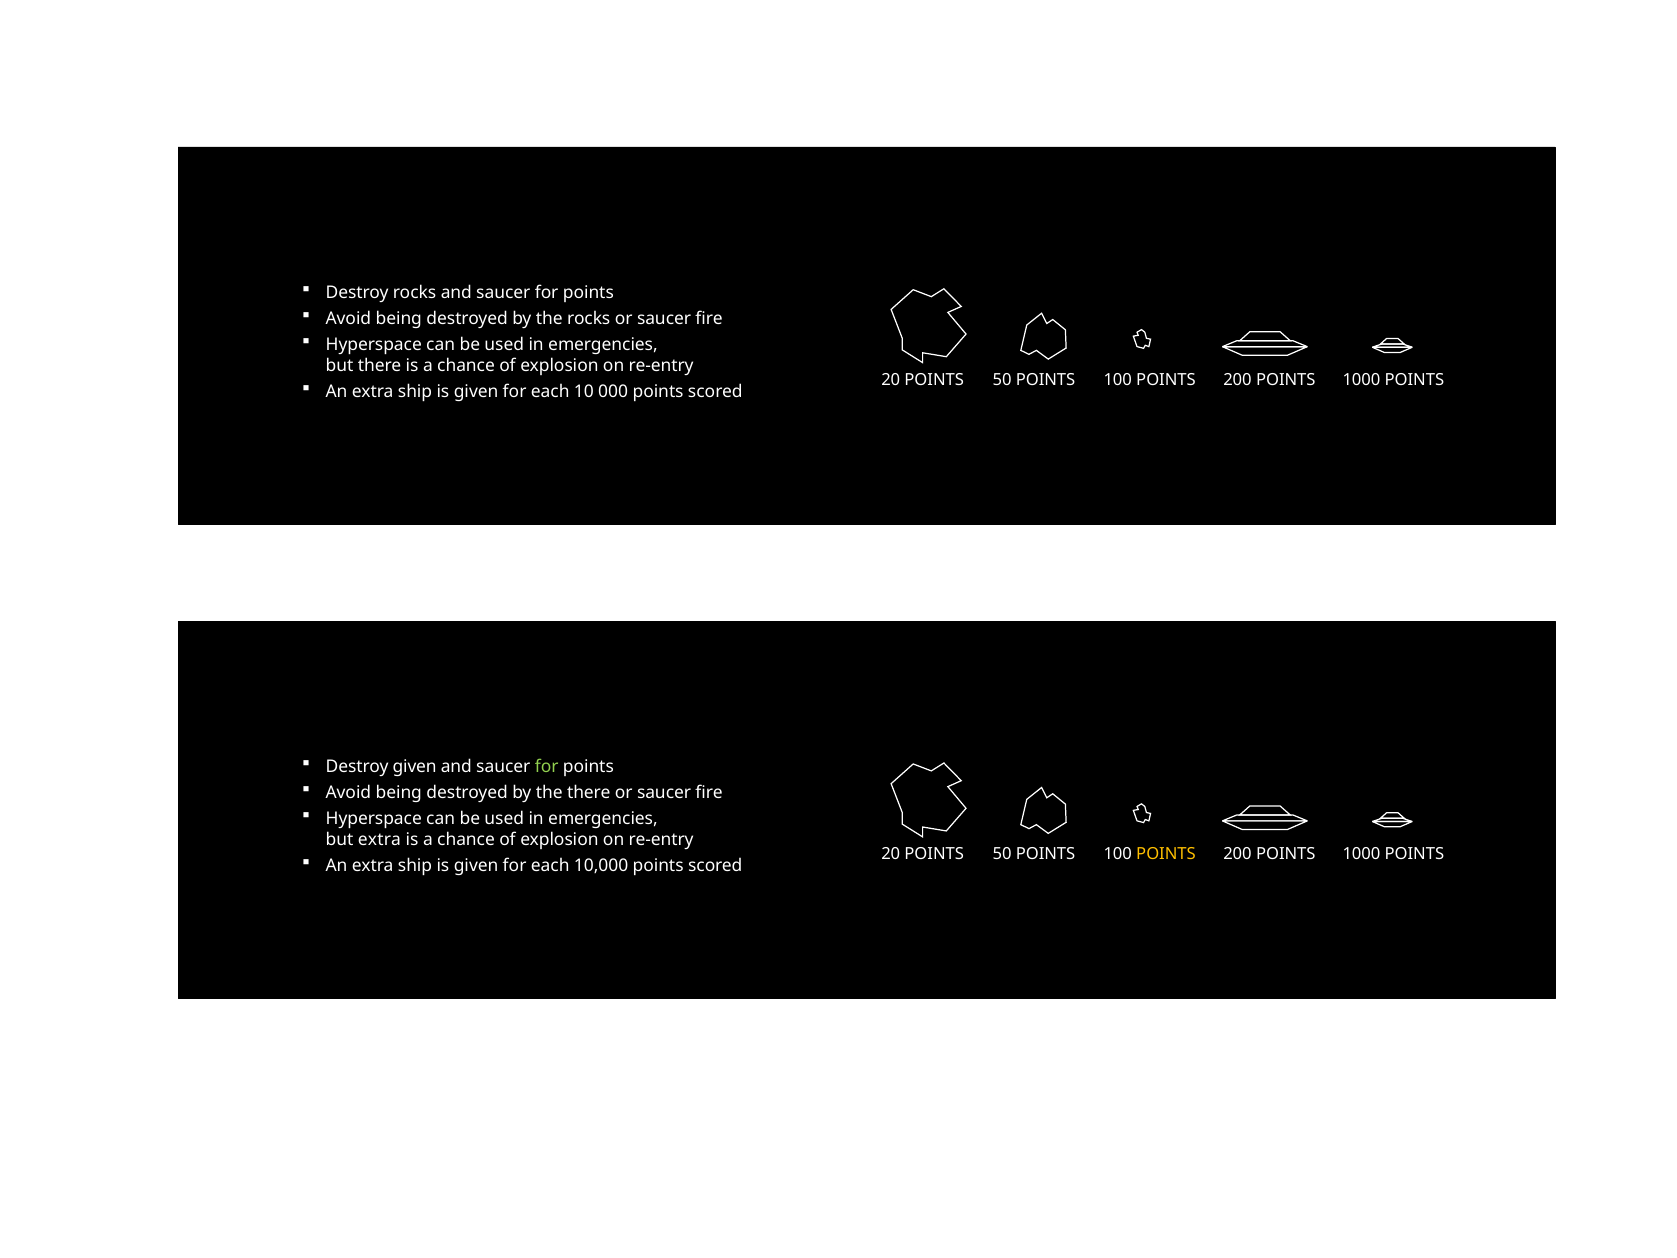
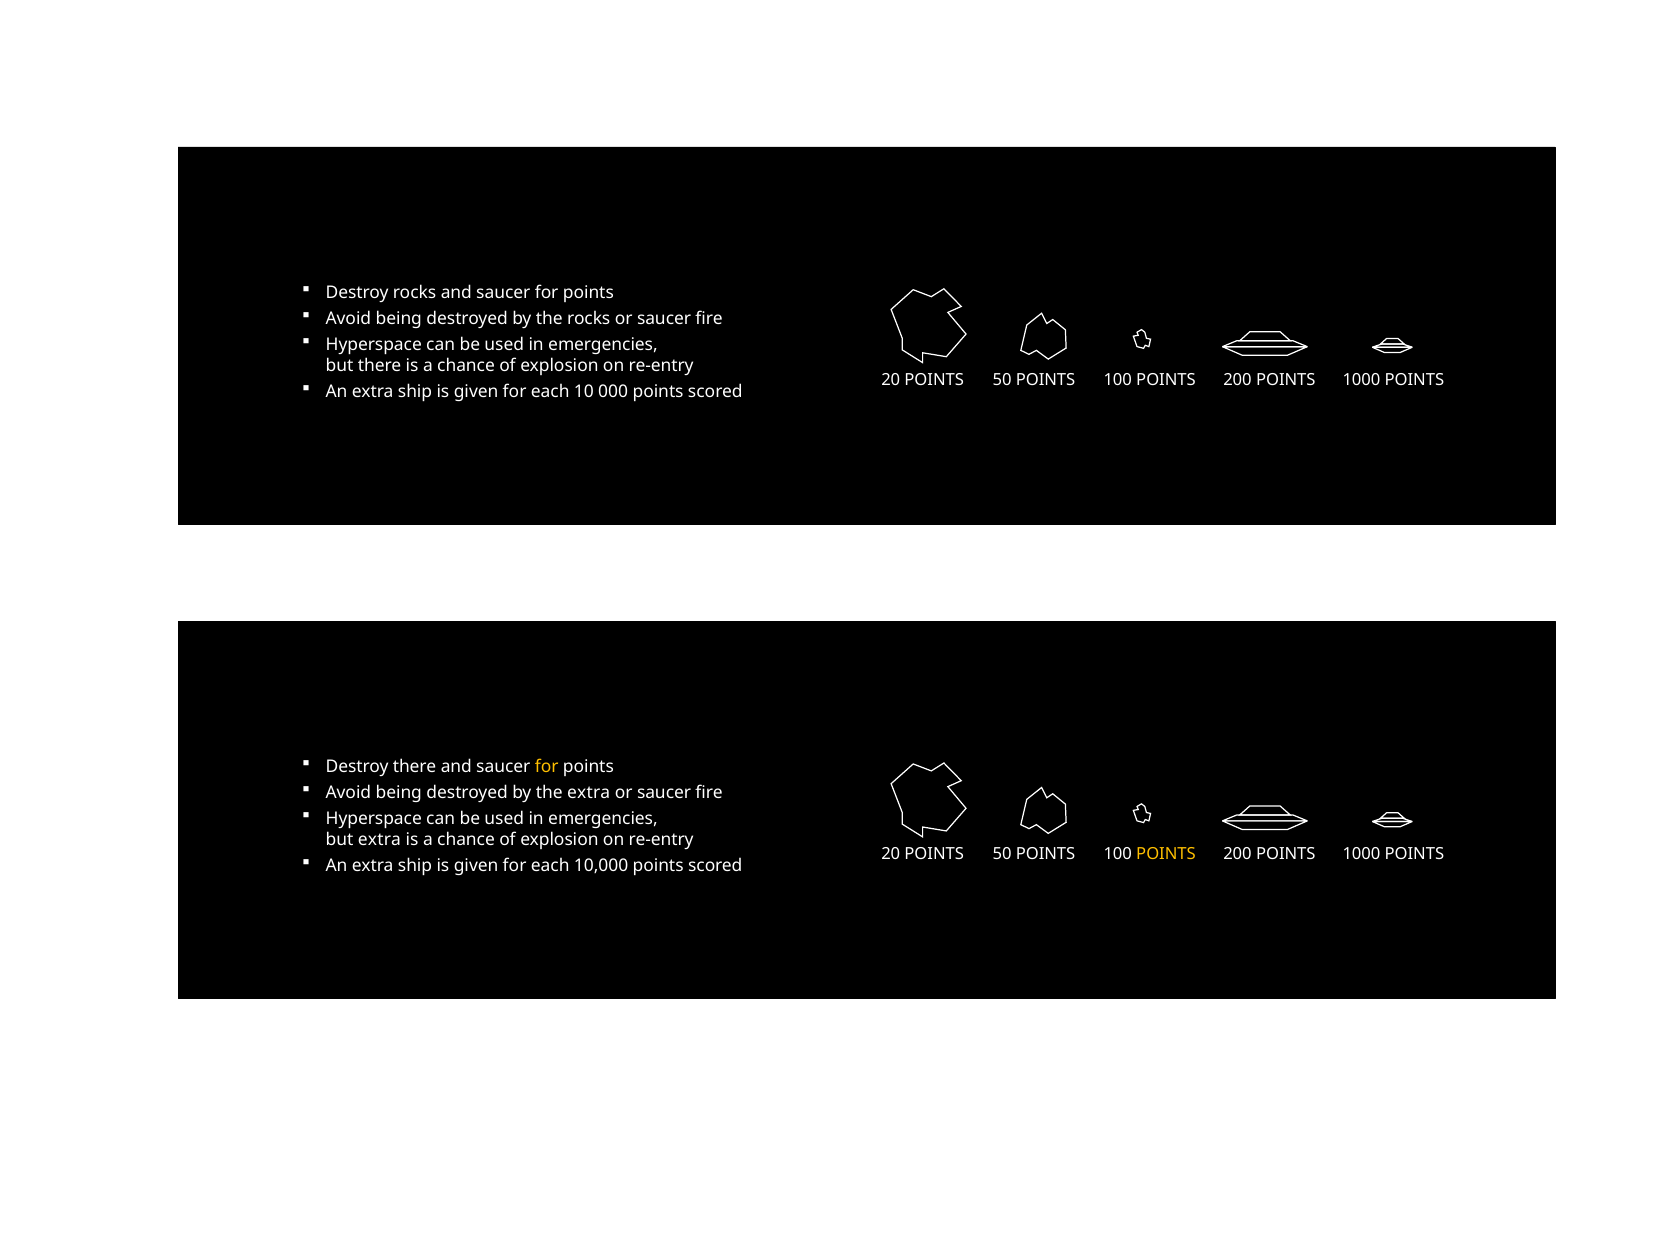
Destroy given: given -> there
for at (547, 767) colour: light green -> yellow
the there: there -> extra
